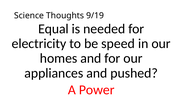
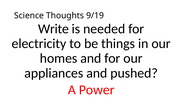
Equal: Equal -> Write
speed: speed -> things
